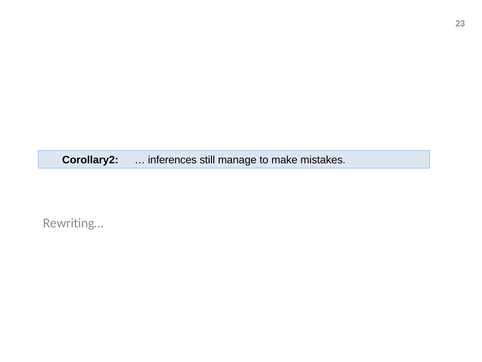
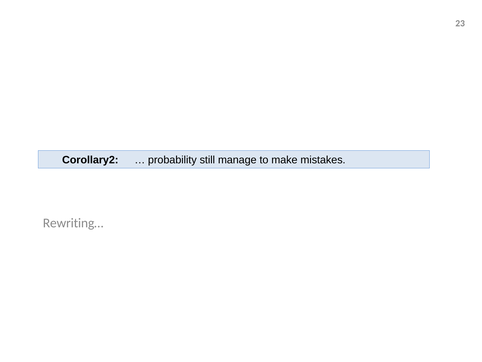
inferences: inferences -> probability
